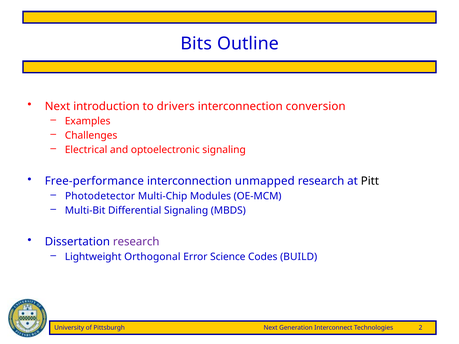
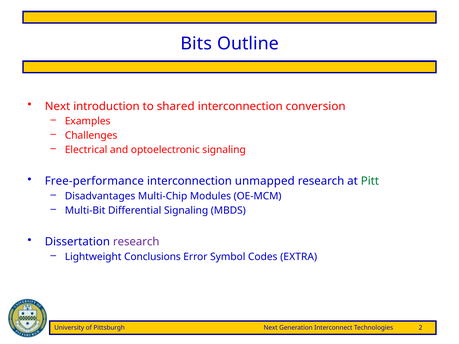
drivers: drivers -> shared
Pitt colour: black -> green
Photodetector: Photodetector -> Disadvantages
Orthogonal: Orthogonal -> Conclusions
Science: Science -> Symbol
BUILD: BUILD -> EXTRA
